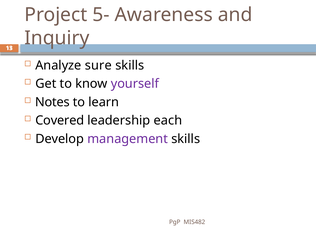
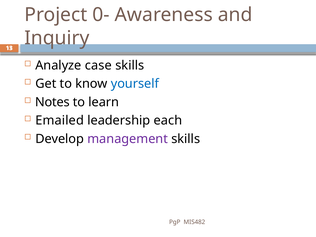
5-: 5- -> 0-
sure: sure -> case
yourself colour: purple -> blue
Covered: Covered -> Emailed
